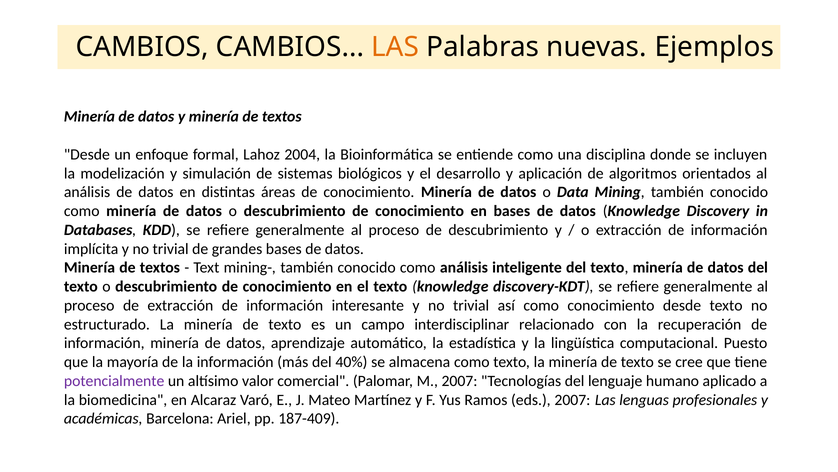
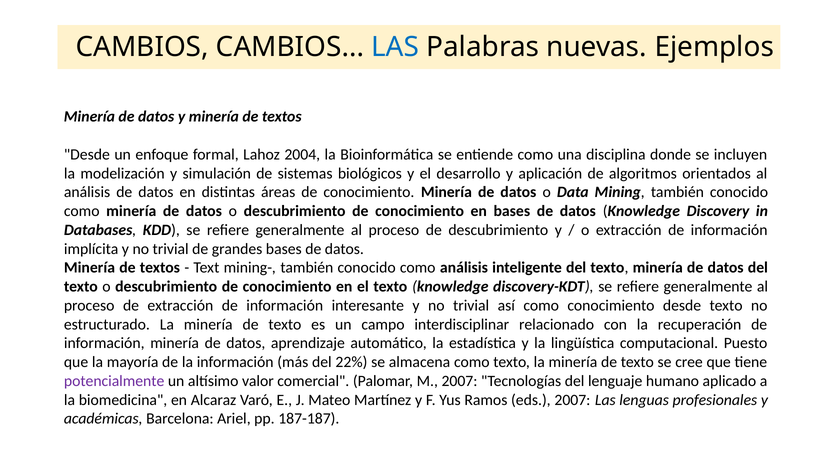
LAS at (395, 47) colour: orange -> blue
40%: 40% -> 22%
187-409: 187-409 -> 187-187
